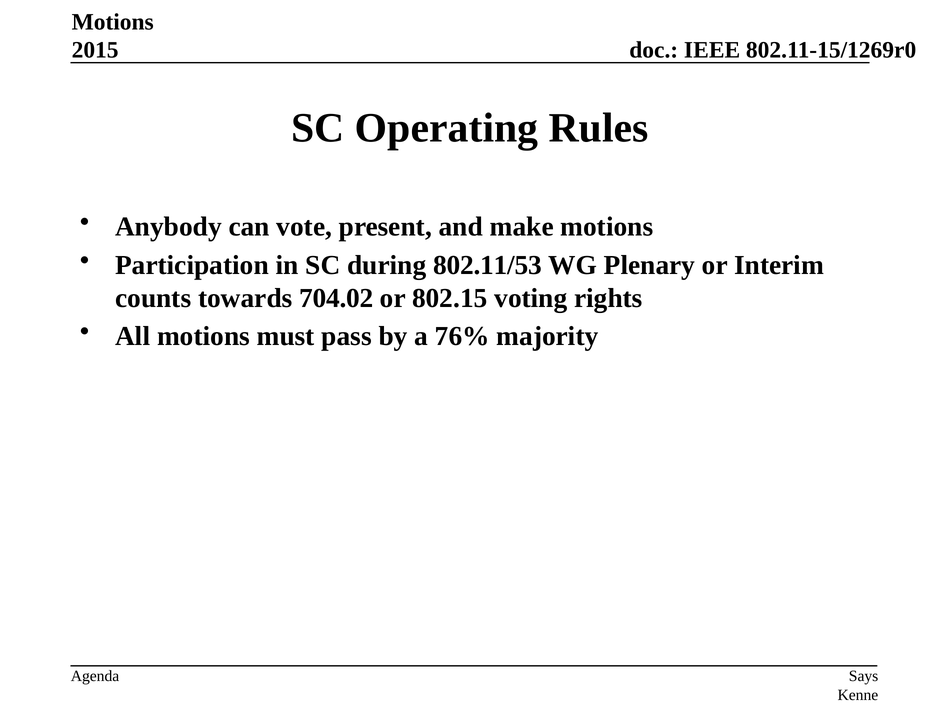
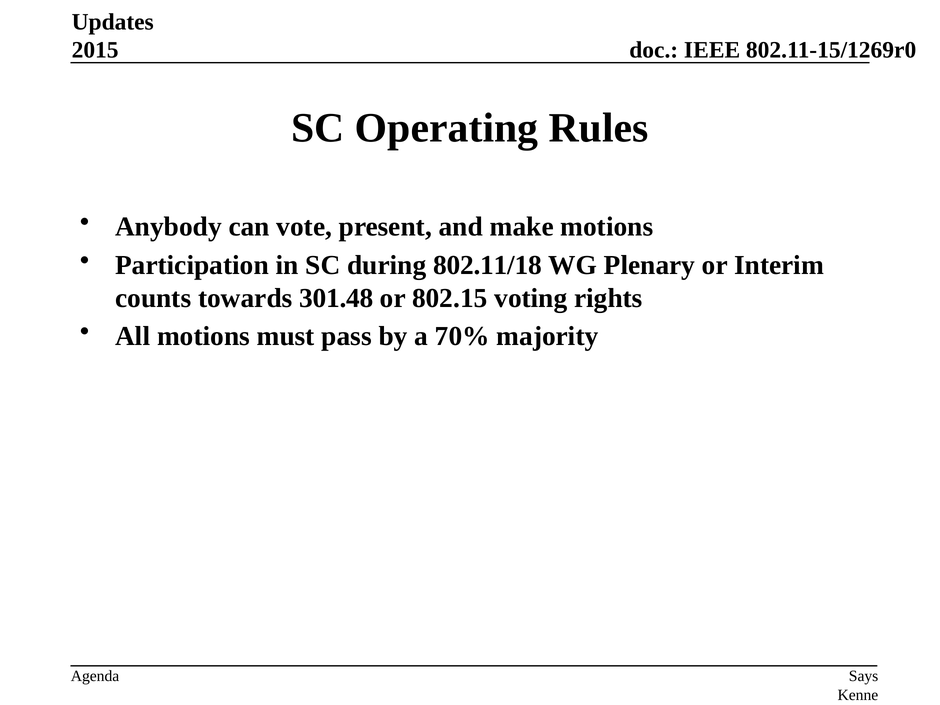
Motions at (113, 22): Motions -> Updates
802.11/53: 802.11/53 -> 802.11/18
704.02: 704.02 -> 301.48
76%: 76% -> 70%
